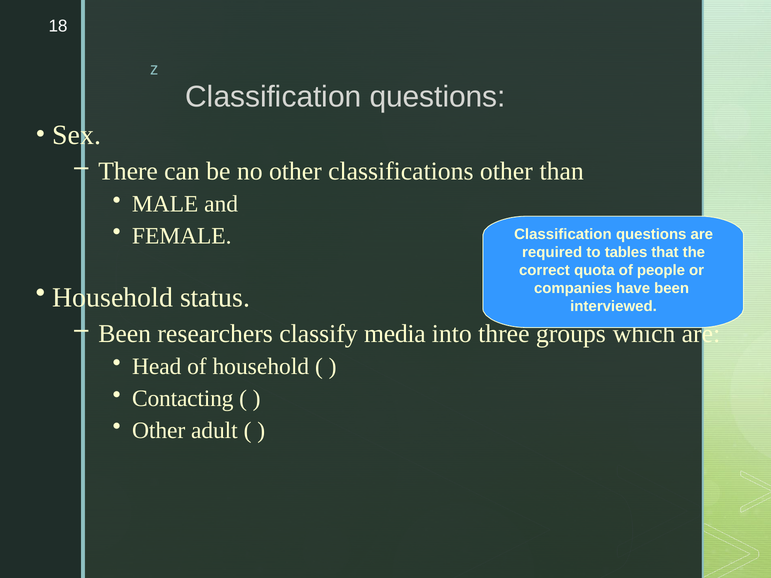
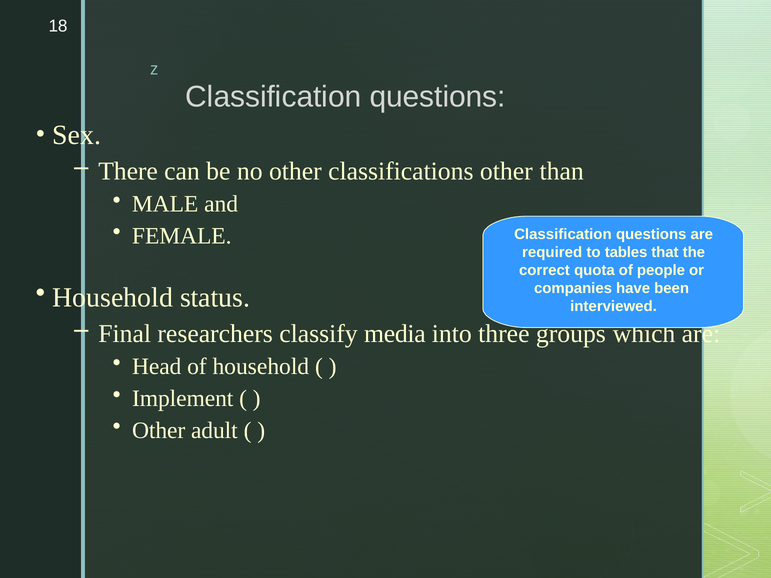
Been at (125, 334): Been -> Final
Contacting: Contacting -> Implement
